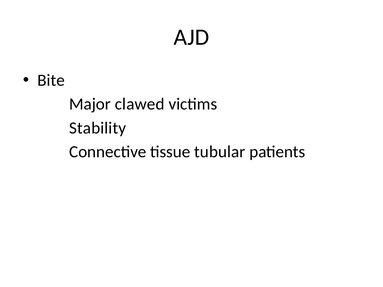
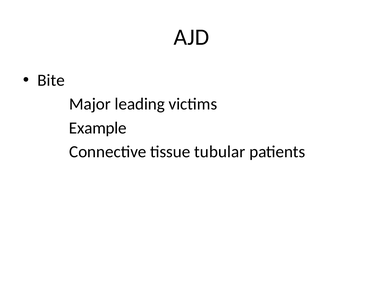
clawed: clawed -> leading
Stability: Stability -> Example
